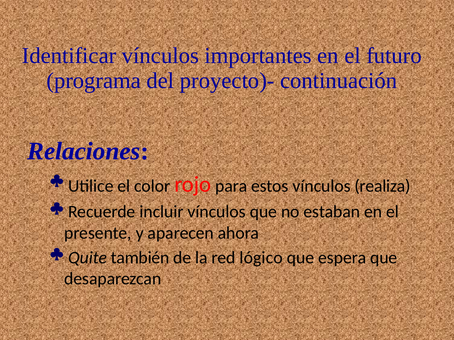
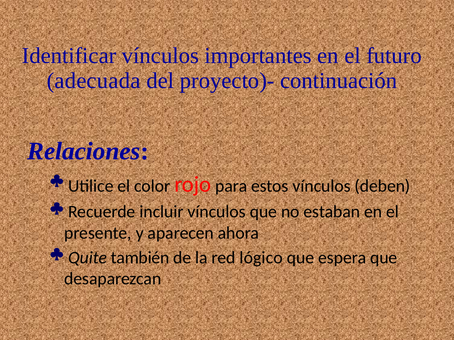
programa: programa -> adecuada
realiza: realiza -> deben
